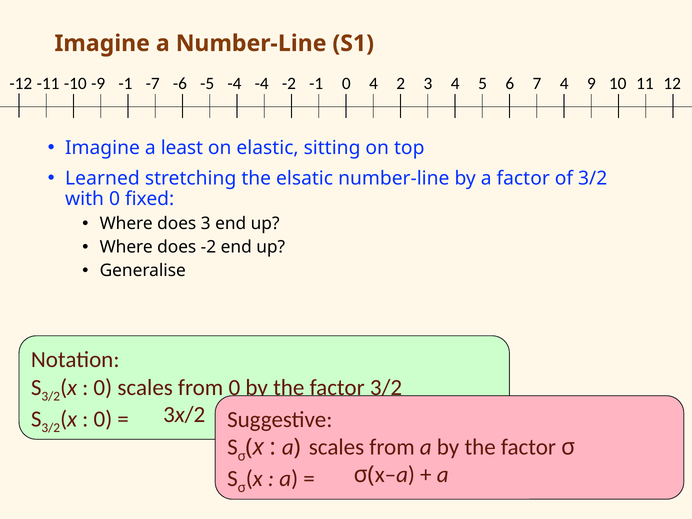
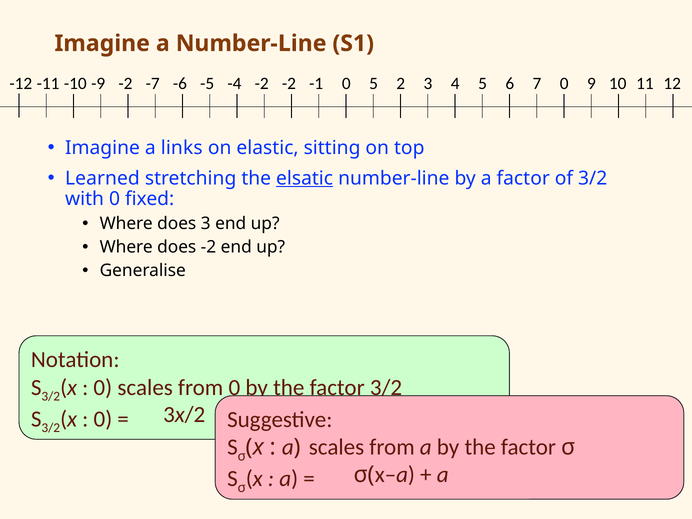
-1 at (125, 84): -1 -> -2
-4 at (262, 84): -4 -> -2
-1 4: 4 -> 5
7 4: 4 -> 0
least: least -> links
elsatic underline: none -> present
